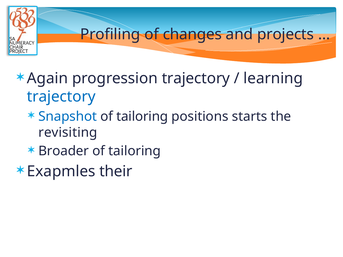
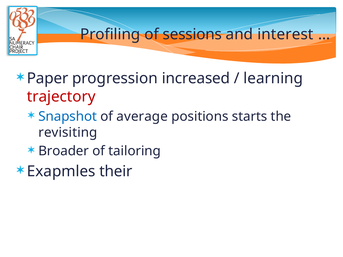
changes: changes -> sessions
projects: projects -> interest
Again: Again -> Paper
progression trajectory: trajectory -> increased
trajectory at (61, 97) colour: blue -> red
tailoring at (142, 116): tailoring -> average
